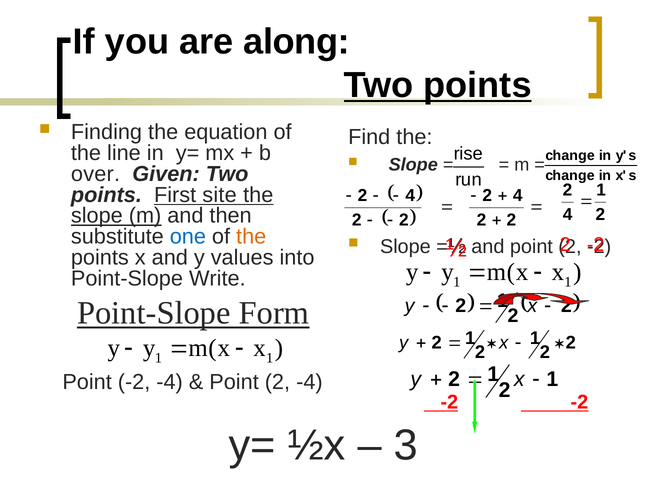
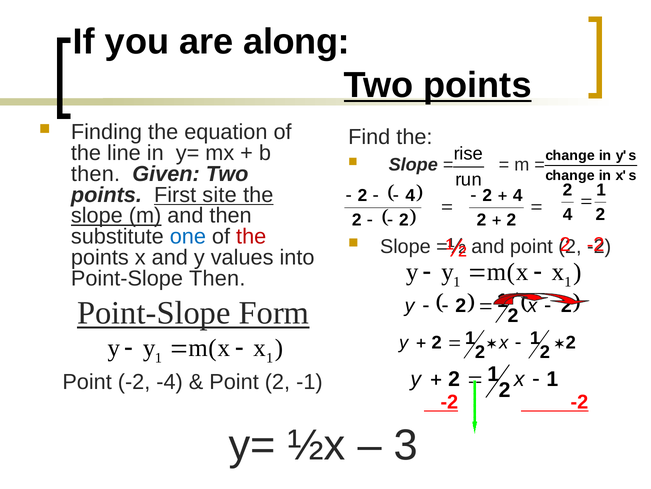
over at (96, 174): over -> then
the at (251, 236) colour: orange -> red
Point-Slope Write: Write -> Then
2 -4: -4 -> -1
